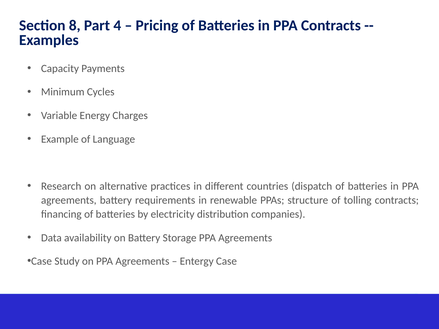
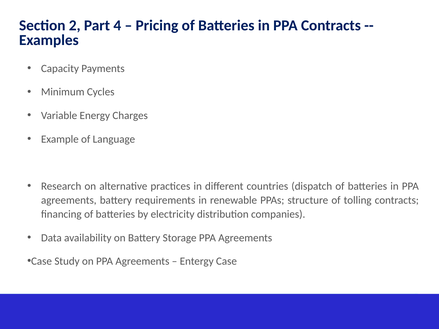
8: 8 -> 2
